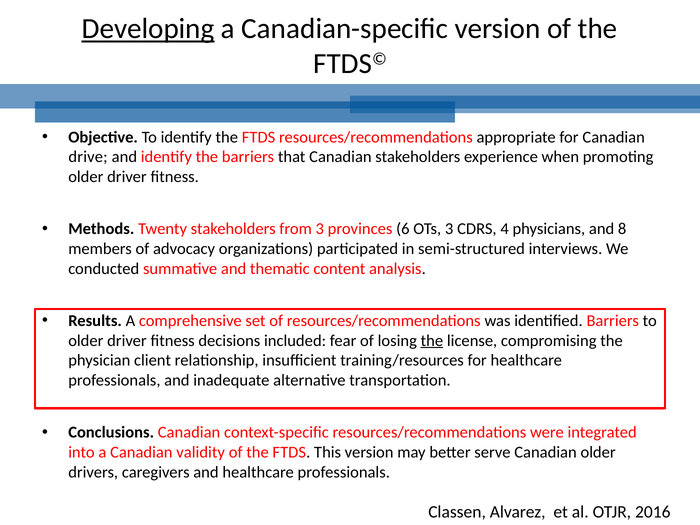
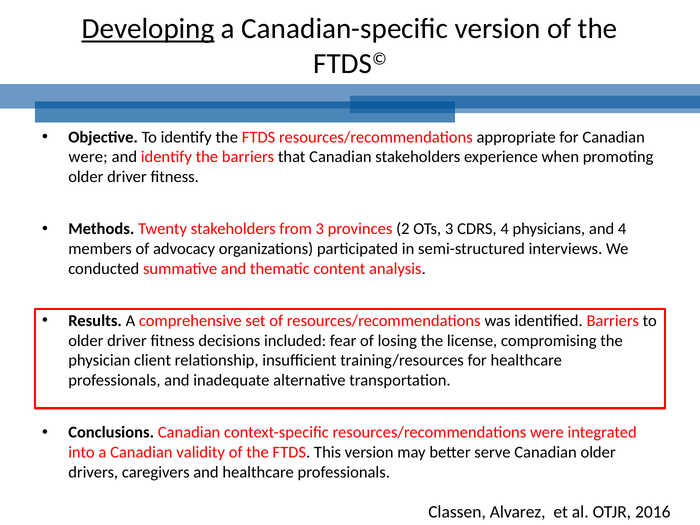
drive at (88, 157): drive -> were
6: 6 -> 2
and 8: 8 -> 4
the at (432, 341) underline: present -> none
